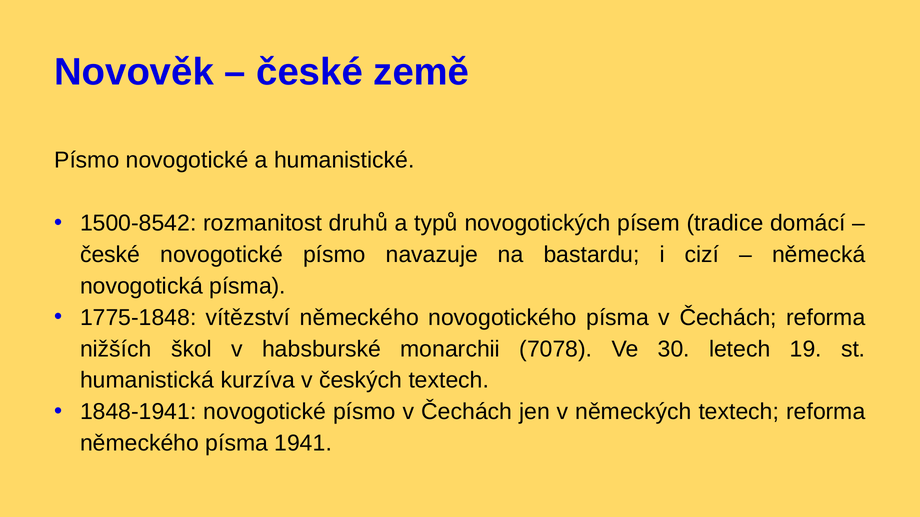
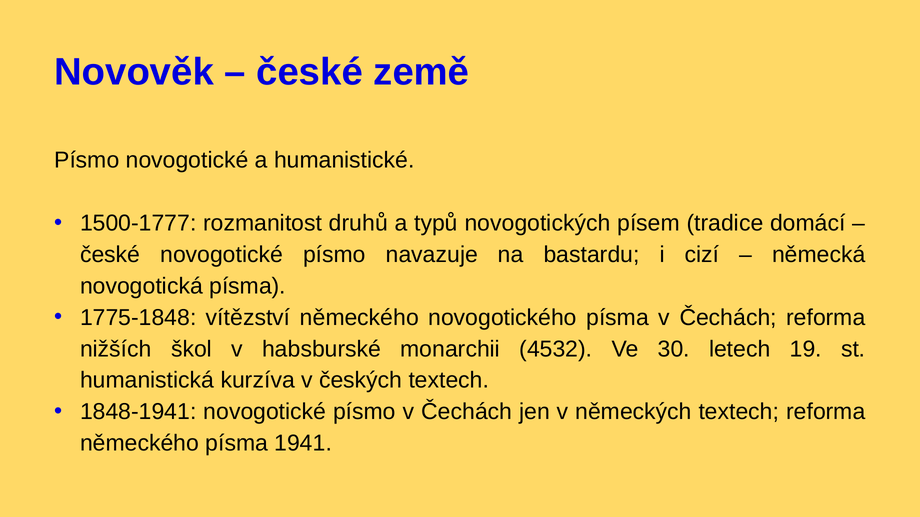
1500-8542: 1500-8542 -> 1500-1777
7078: 7078 -> 4532
